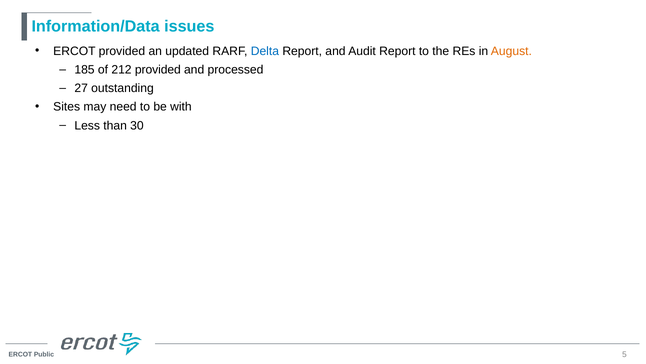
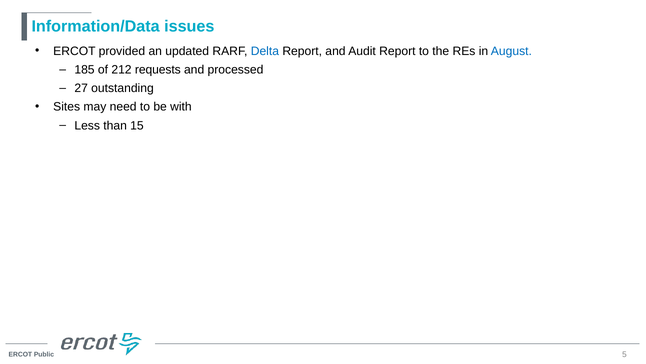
August colour: orange -> blue
212 provided: provided -> requests
30: 30 -> 15
